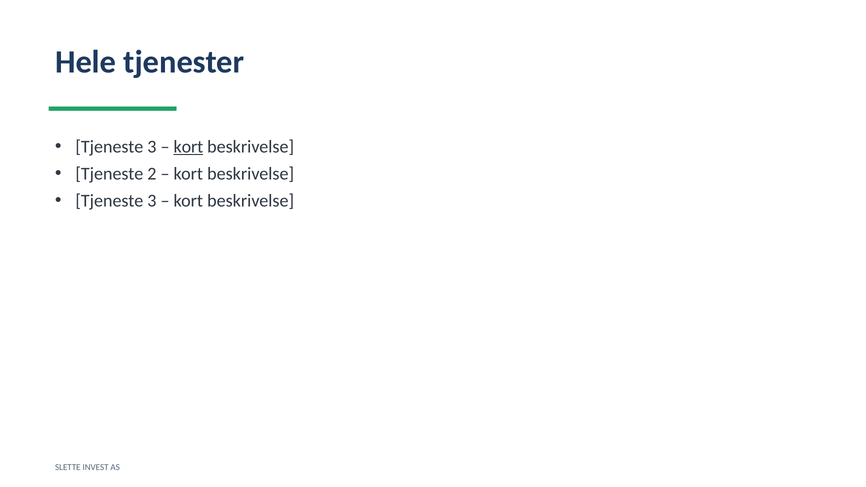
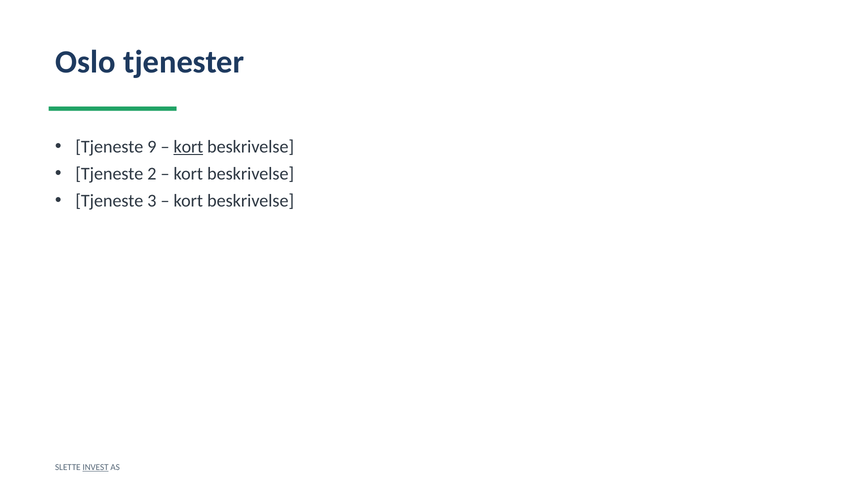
Hele: Hele -> Oslo
3 at (152, 147): 3 -> 9
INVEST underline: none -> present
